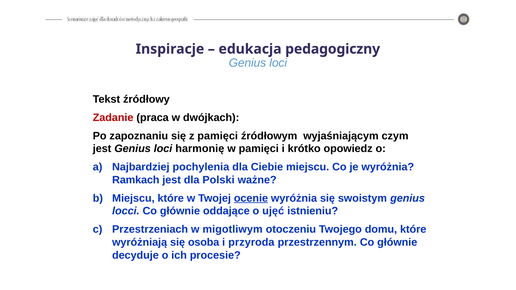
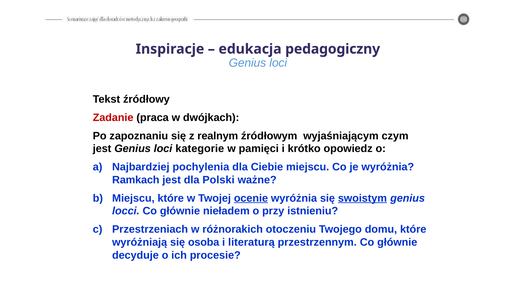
z pamięci: pamięci -> realnym
harmonię: harmonię -> kategorie
swoistym underline: none -> present
oddające: oddające -> nieładem
ujęć: ujęć -> przy
migotliwym: migotliwym -> różnorakich
przyroda: przyroda -> literaturą
